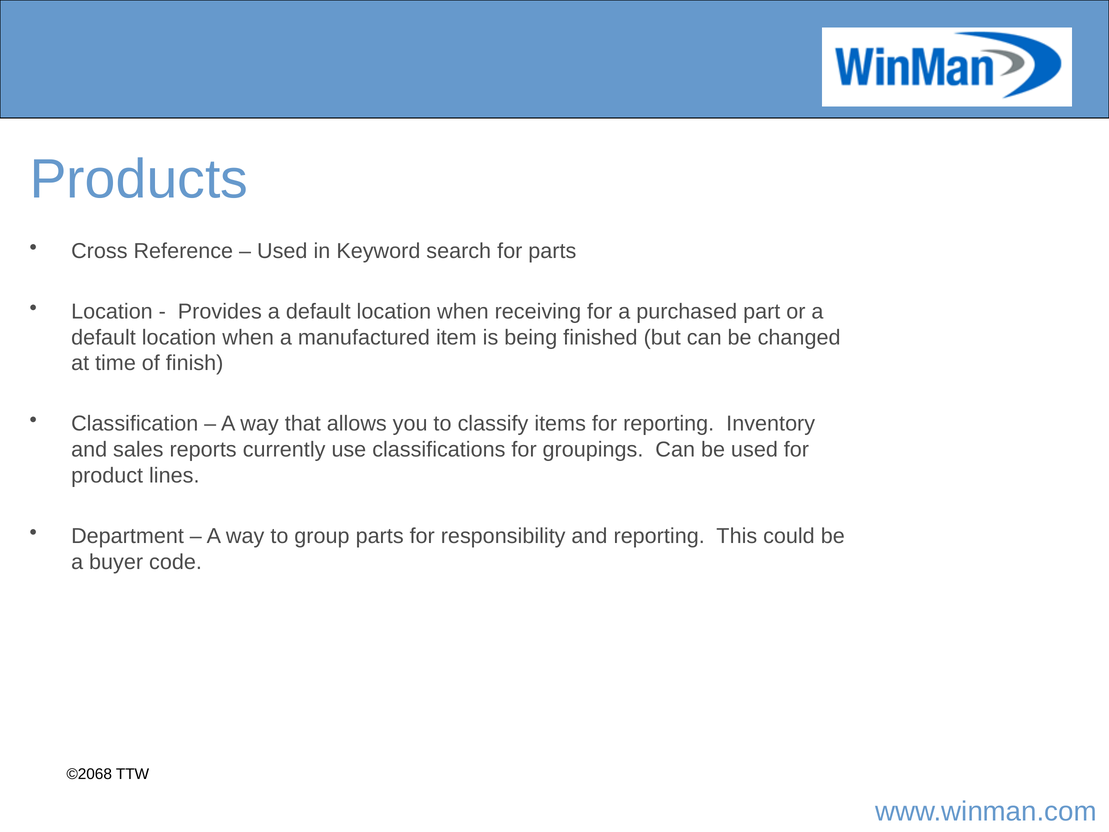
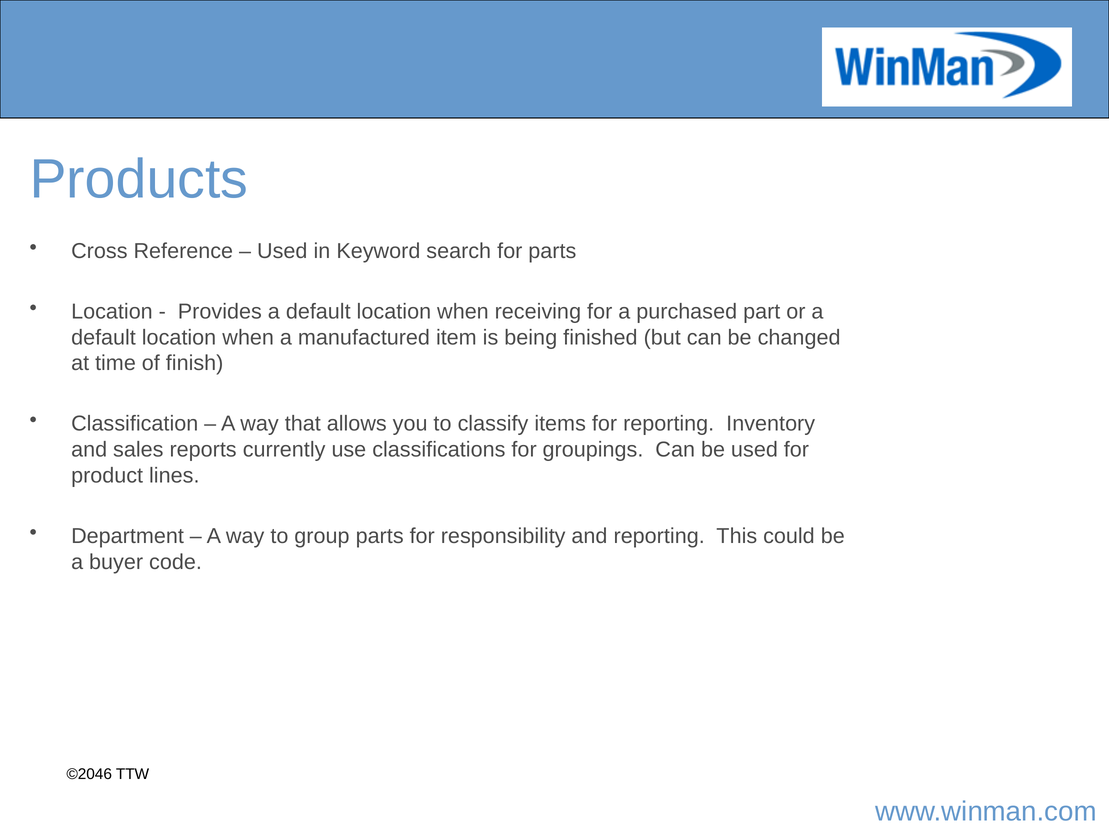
©2068: ©2068 -> ©2046
